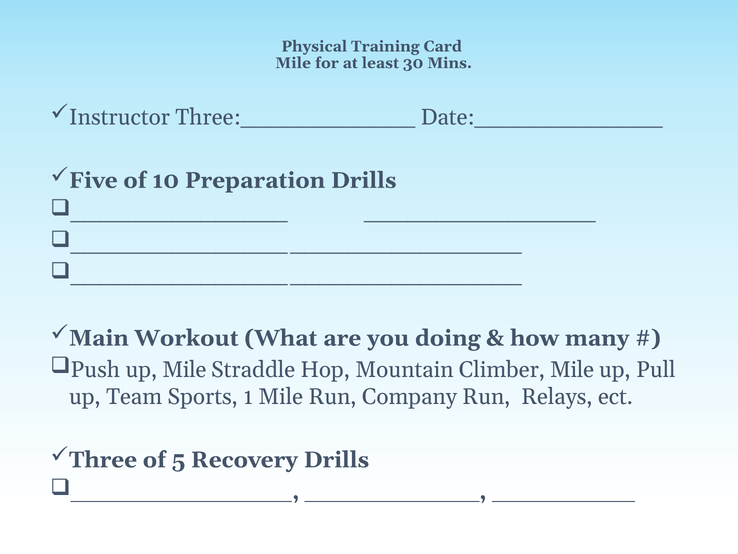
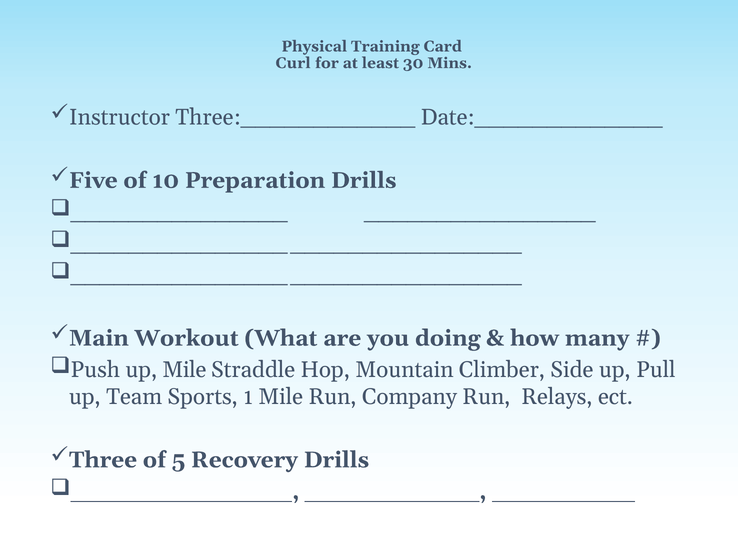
Mile at (293, 63): Mile -> Curl
Climber Mile: Mile -> Side
